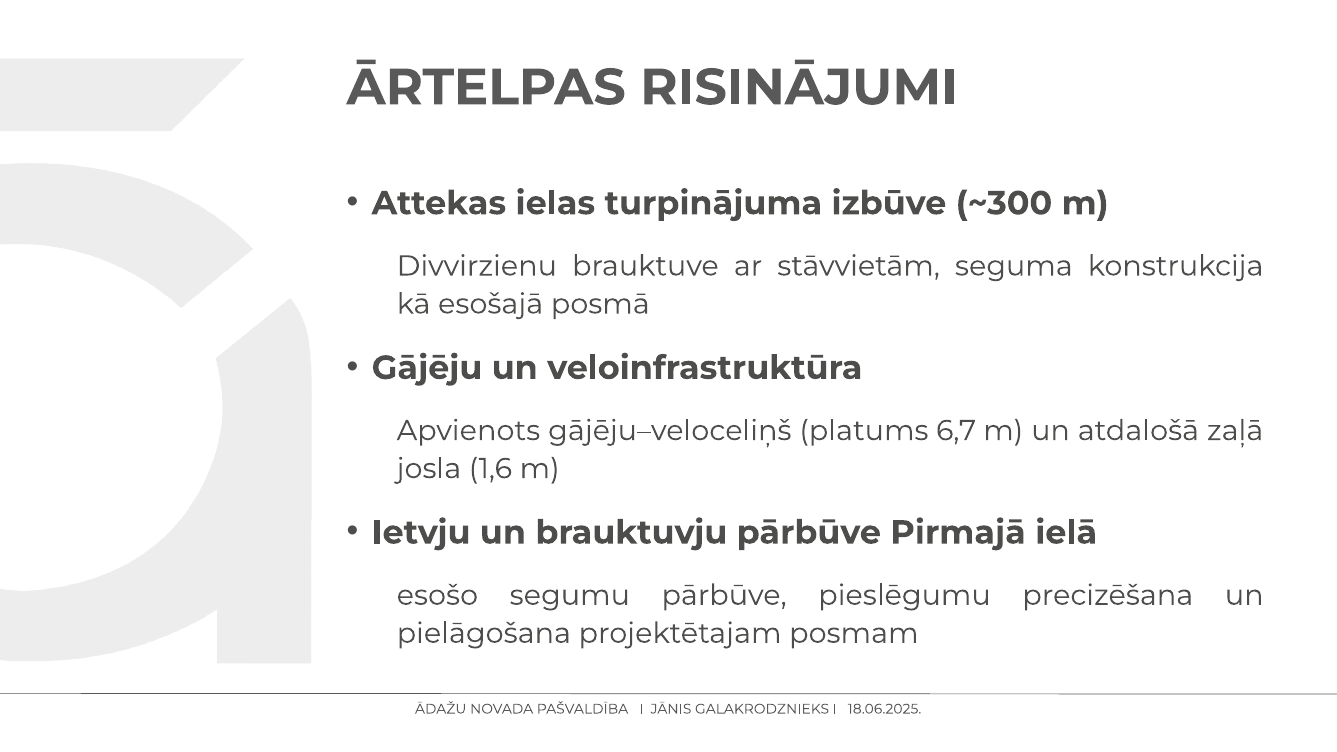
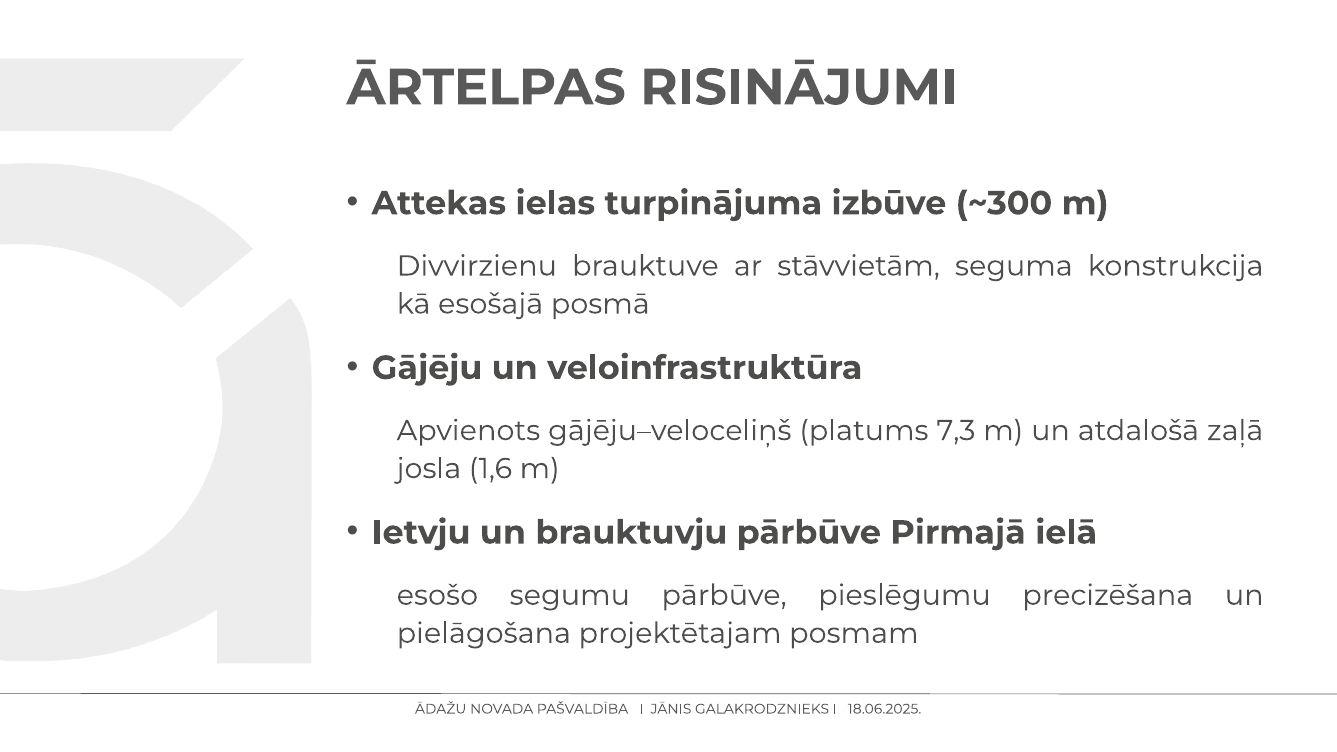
6,7: 6,7 -> 7,3
